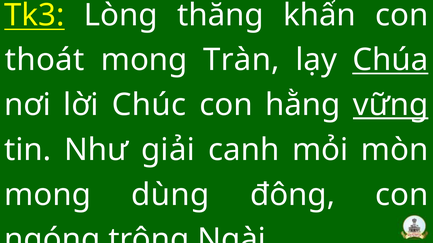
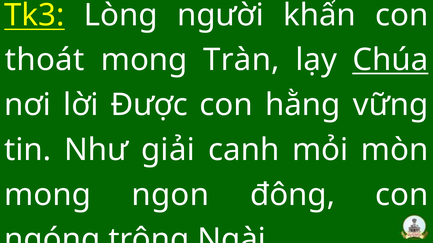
thăng: thăng -> người
Chúc: Chúc -> Được
vững underline: present -> none
dùng: dùng -> ngon
